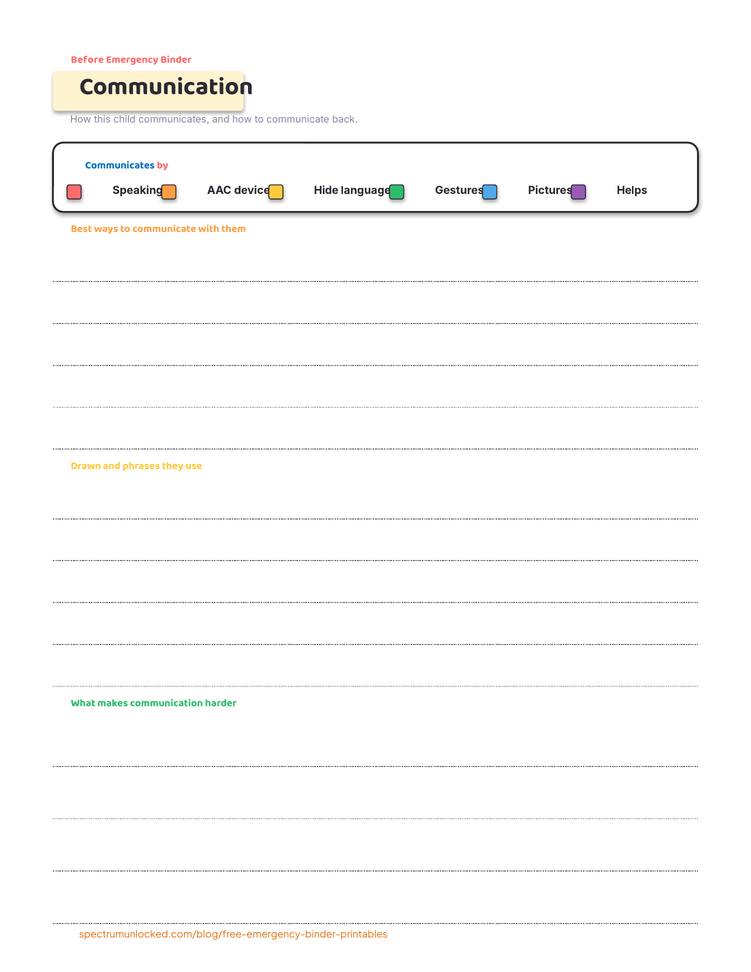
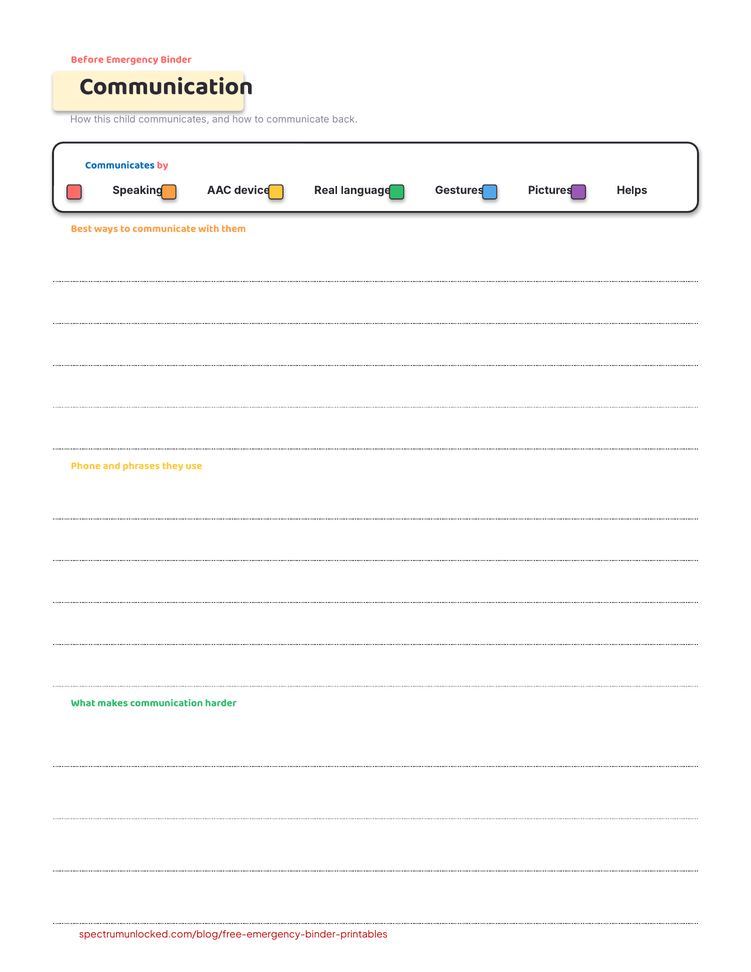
Hide: Hide -> Real
Drawn: Drawn -> Phone
spectrumunlocked.com/blog/free-emergency-binder-printables colour: orange -> red
